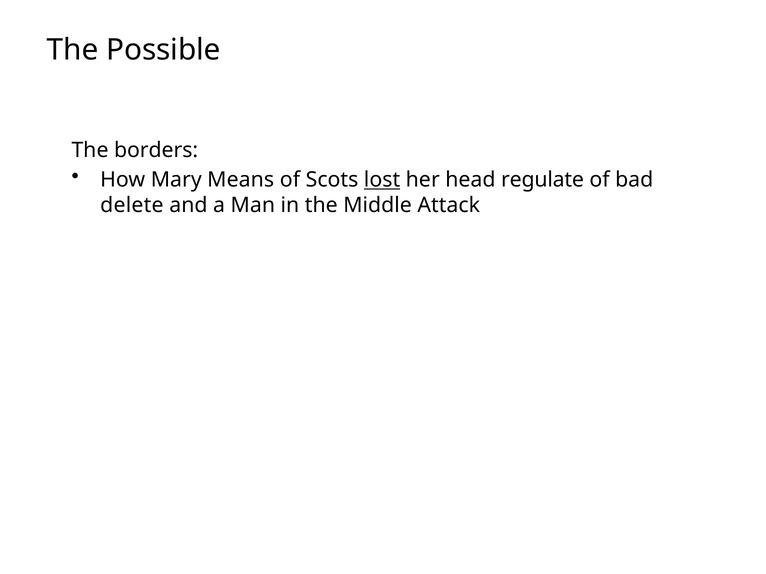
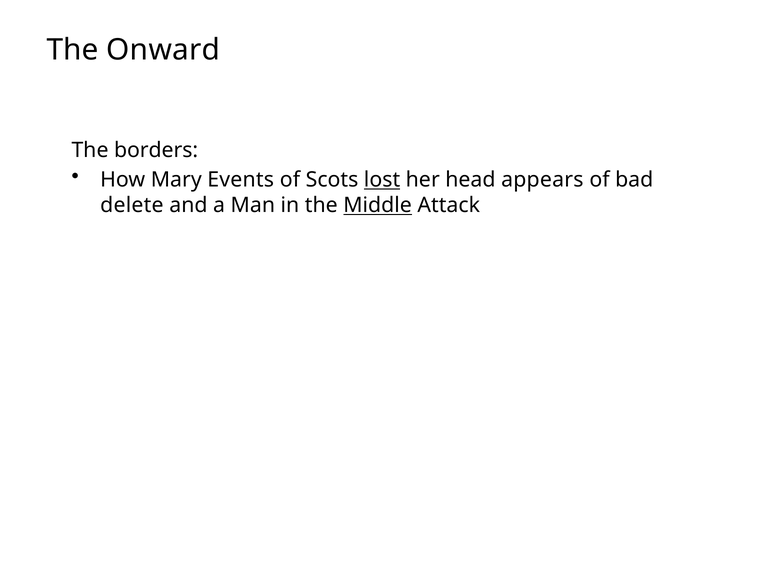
Possible: Possible -> Onward
Means: Means -> Events
regulate: regulate -> appears
Middle underline: none -> present
